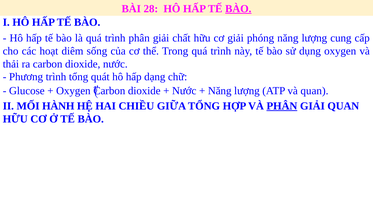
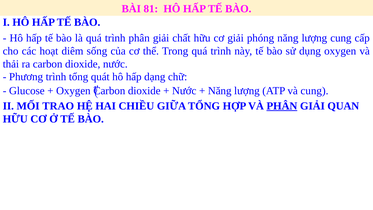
28: 28 -> 81
BÀO at (238, 9) underline: present -> none
và quan: quan -> cung
HÀNH: HÀNH -> TRAO
